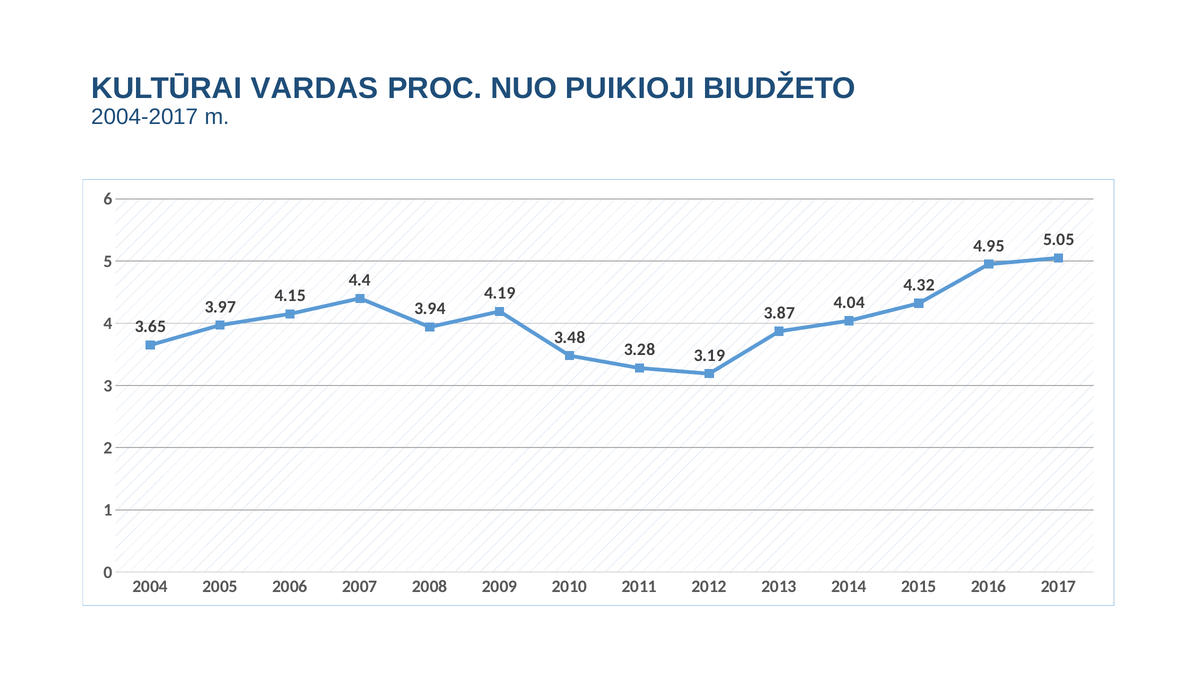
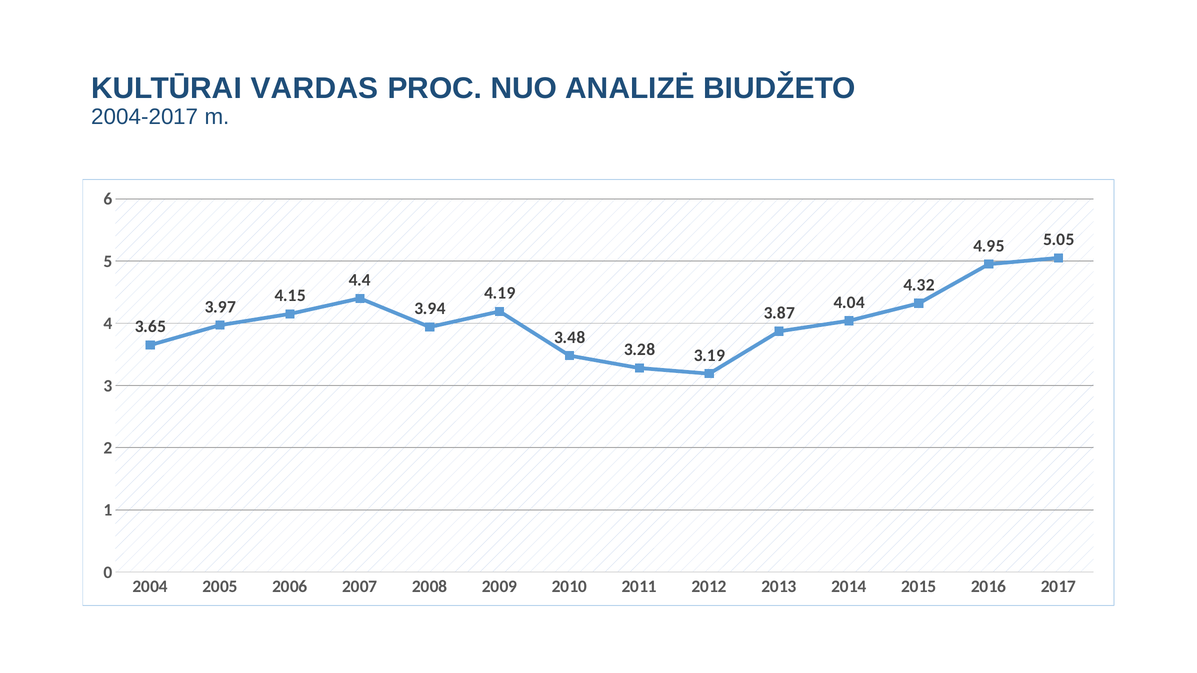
PUIKIOJI: PUIKIOJI -> ANALIZĖ
